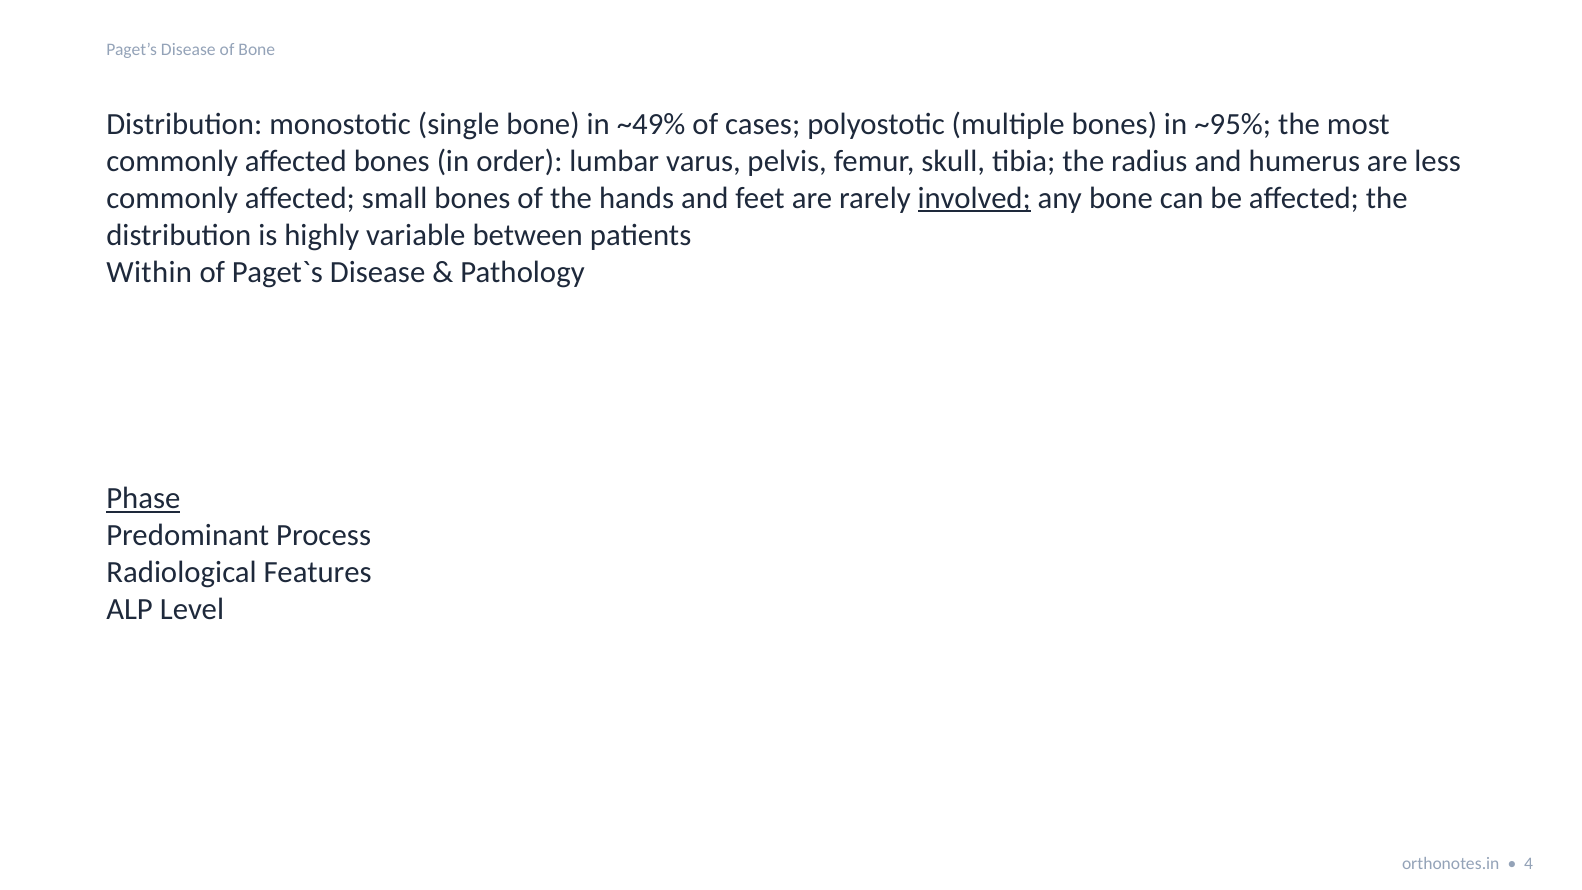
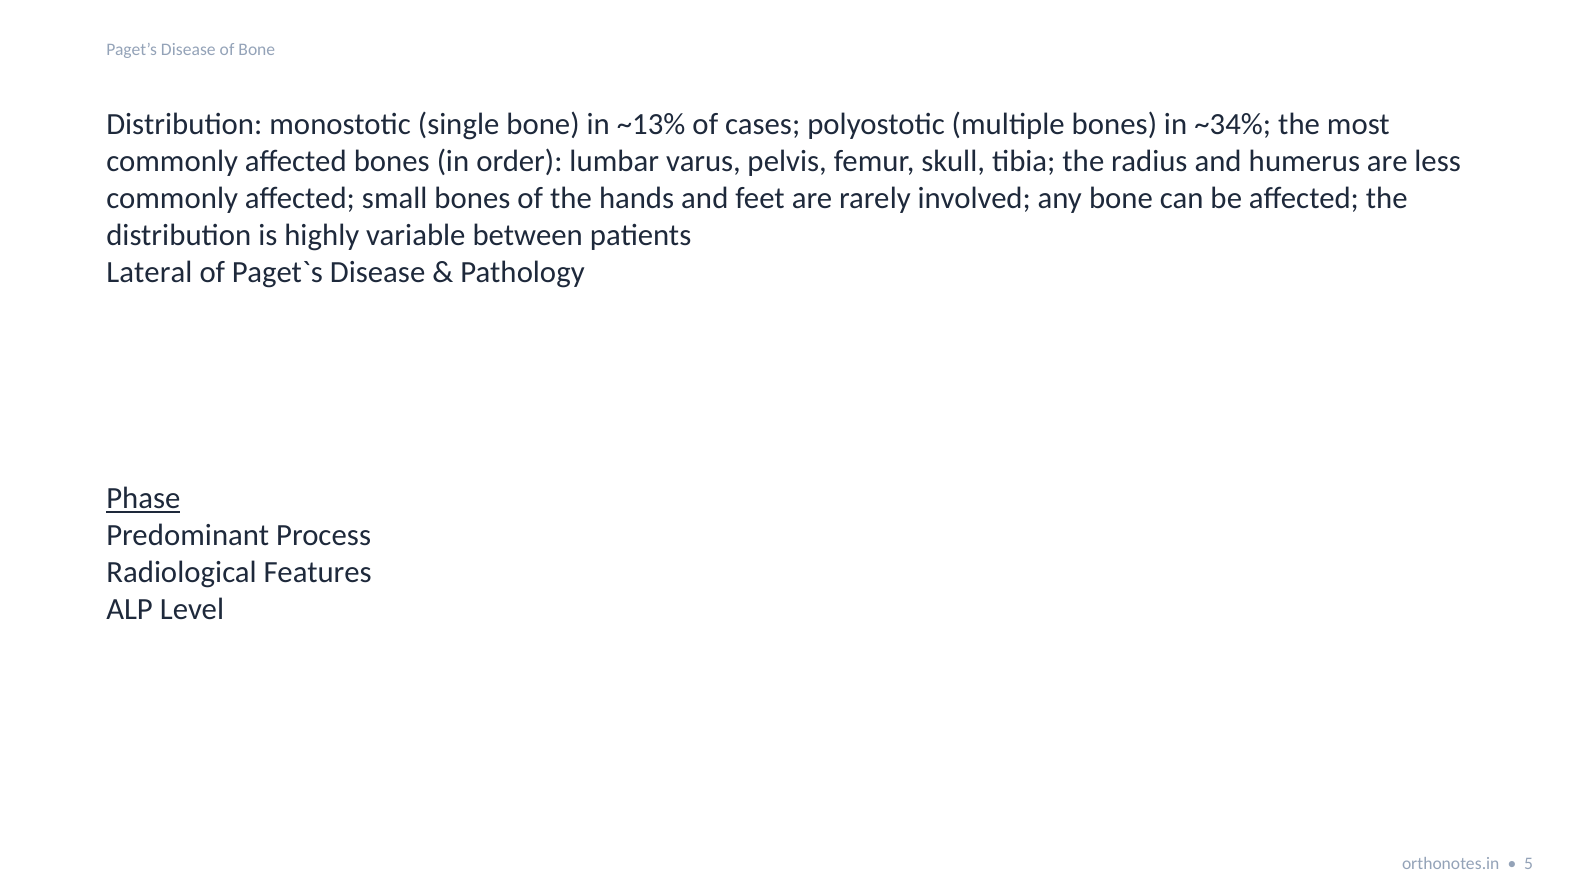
~49%: ~49% -> ~13%
~95%: ~95% -> ~34%
involved underline: present -> none
Within: Within -> Lateral
4: 4 -> 5
